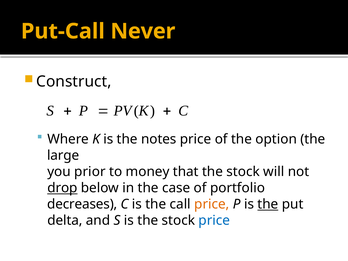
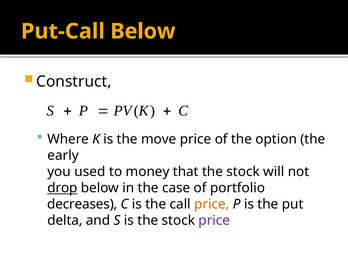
Put-Call Never: Never -> Below
notes: notes -> move
large: large -> early
prior: prior -> used
the at (268, 204) underline: present -> none
price at (214, 221) colour: blue -> purple
